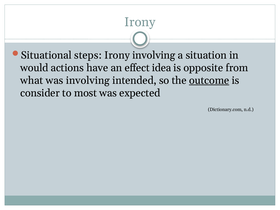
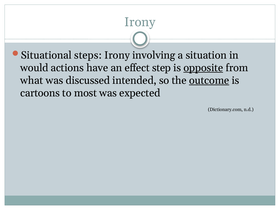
idea: idea -> step
opposite underline: none -> present
was involving: involving -> discussed
consider: consider -> cartoons
